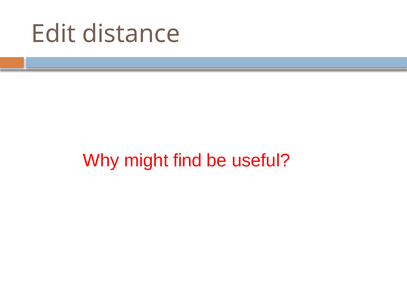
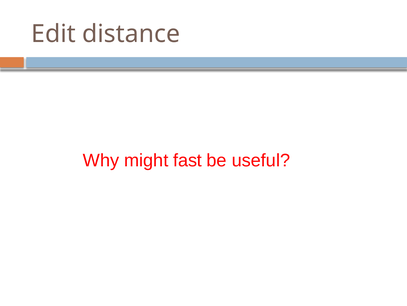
find: find -> fast
